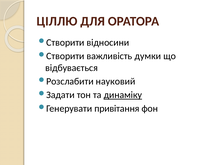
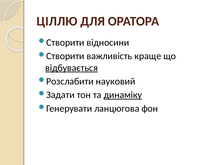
думки: думки -> краще
відбувається underline: none -> present
привітання: привітання -> ланцюгова
